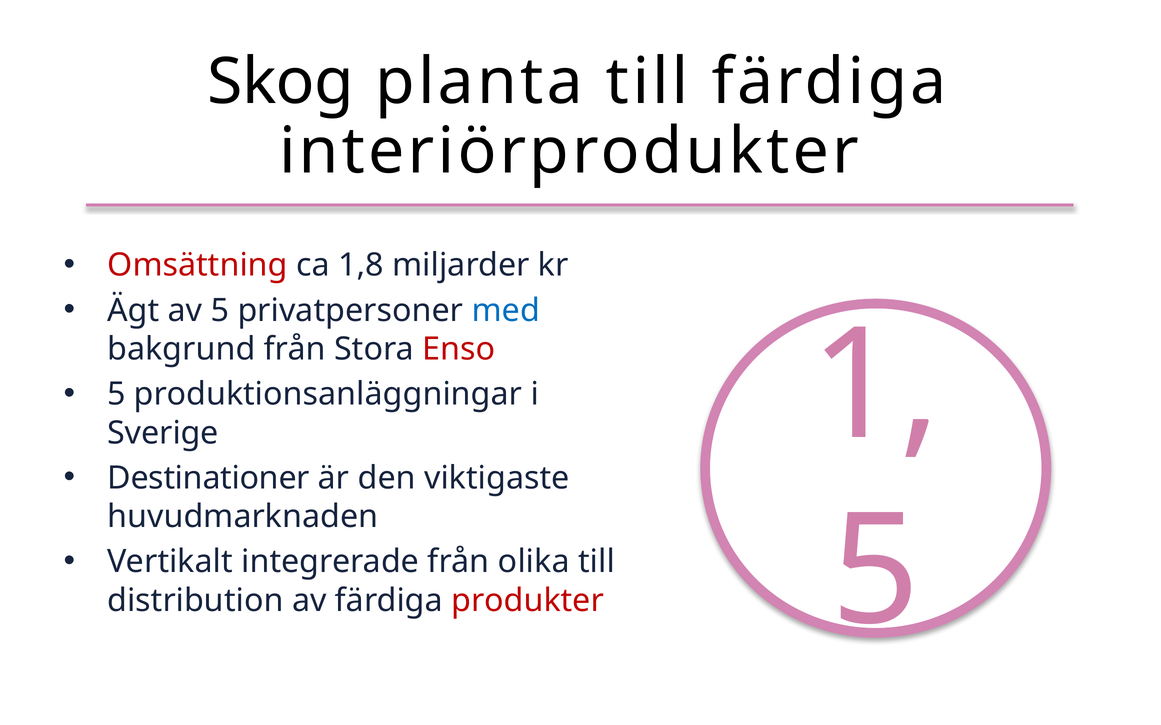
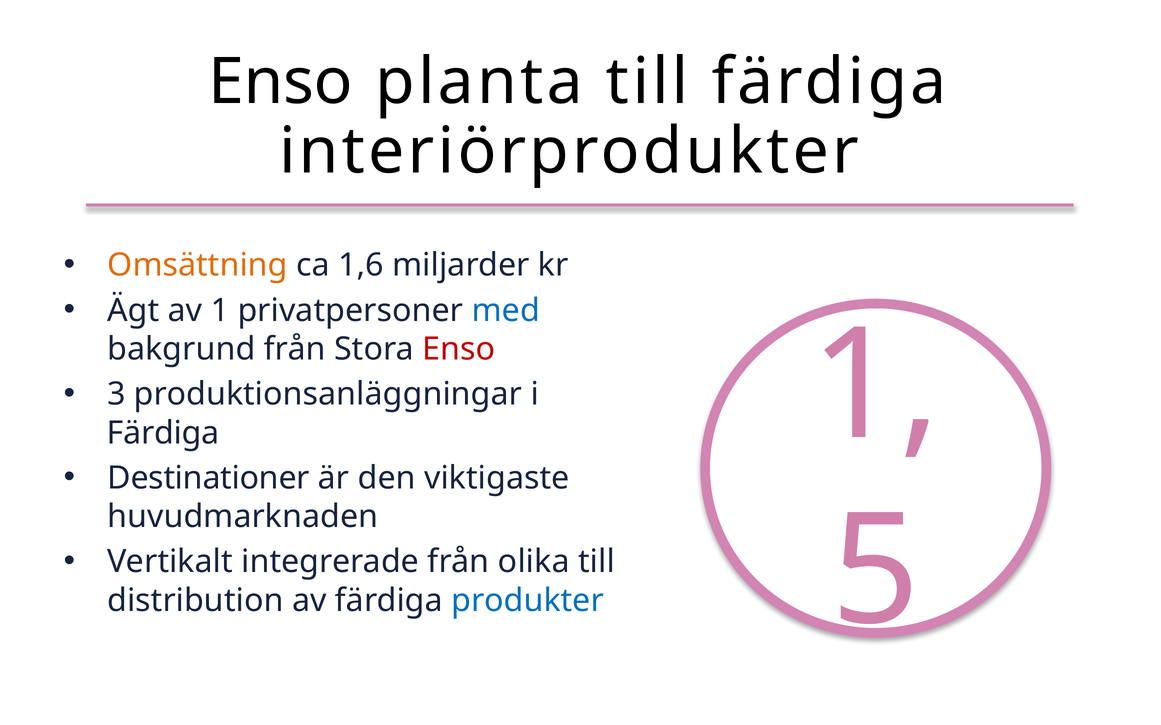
Skog at (281, 82): Skog -> Enso
Omsättning colour: red -> orange
1,8: 1,8 -> 1,6
av 5: 5 -> 1
5 at (117, 395): 5 -> 3
Sverige at (163, 433): Sverige -> Färdiga
produkter colour: red -> blue
